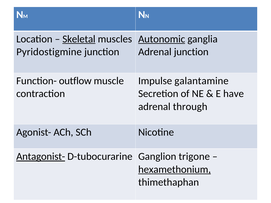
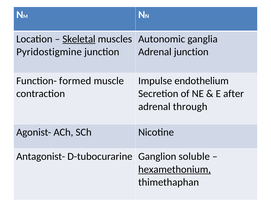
Autonomic underline: present -> none
outflow: outflow -> formed
galantamine: galantamine -> endothelium
have: have -> after
Antagonist- underline: present -> none
trigone: trigone -> soluble
